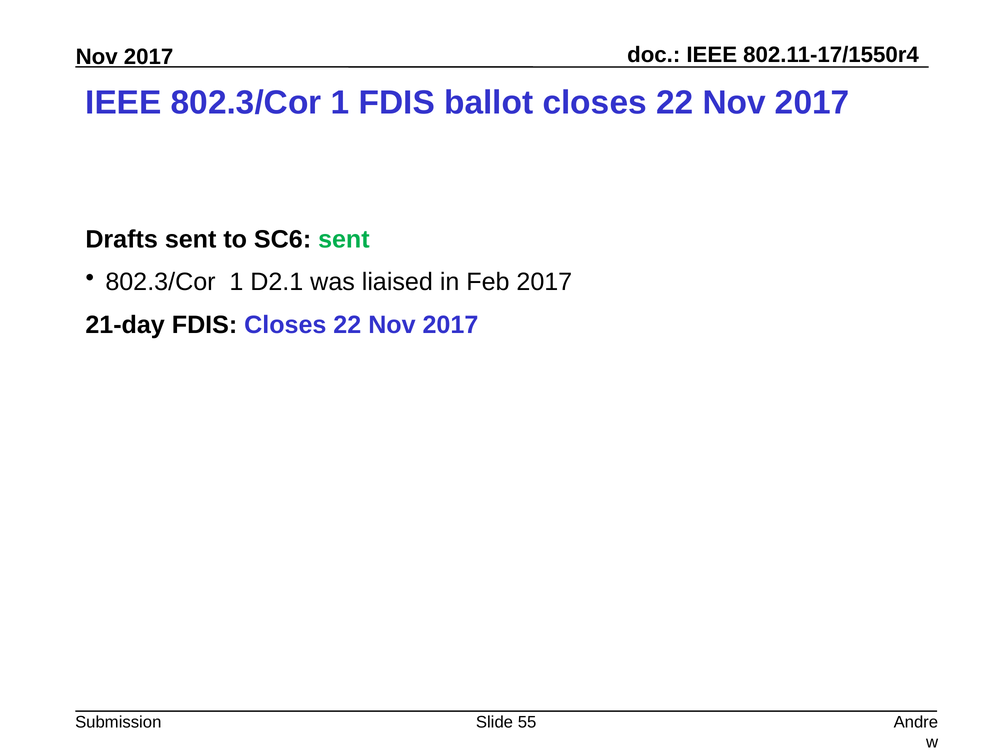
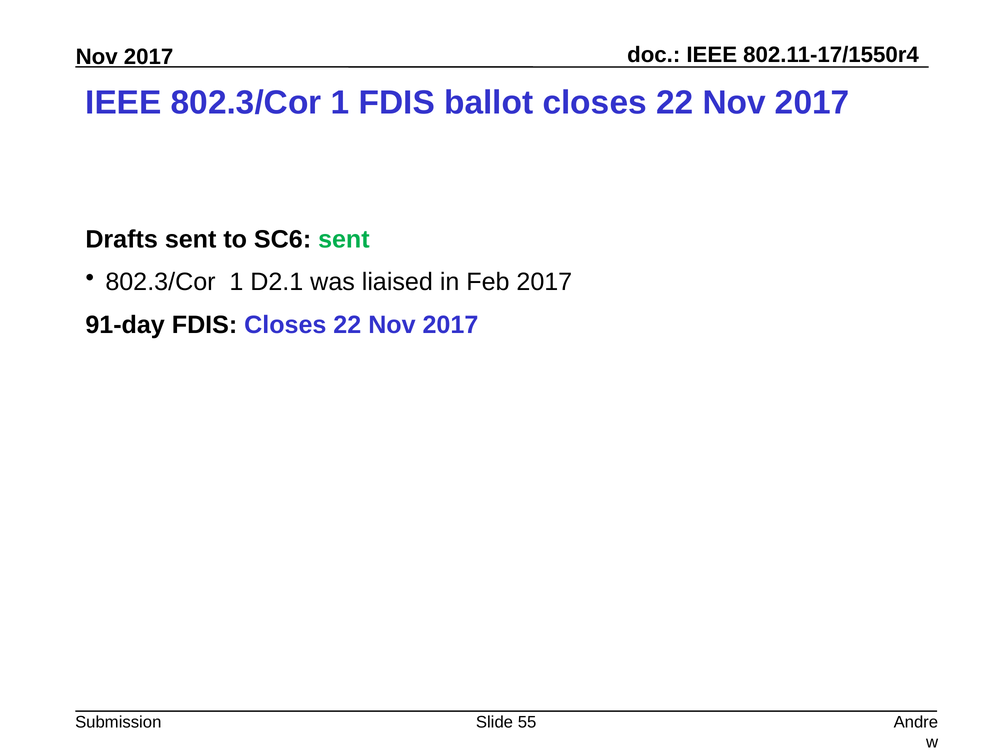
21-day: 21-day -> 91-day
